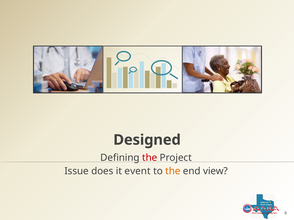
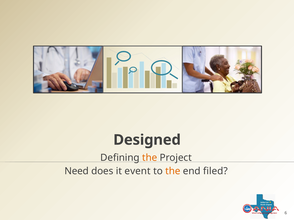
the at (150, 158) colour: red -> orange
Issue: Issue -> Need
view: view -> filed
